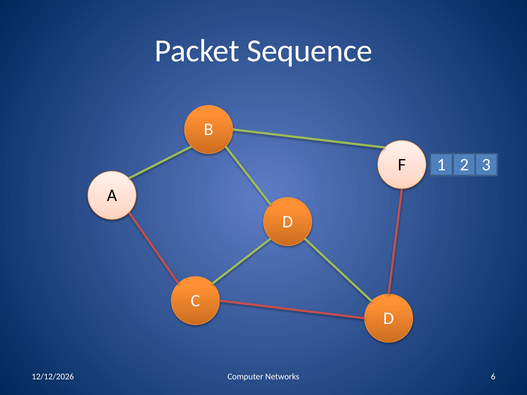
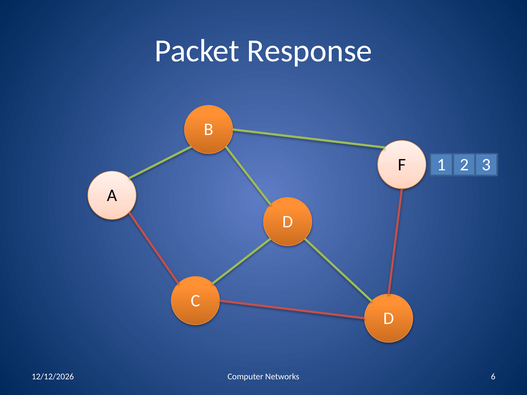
Sequence: Sequence -> Response
